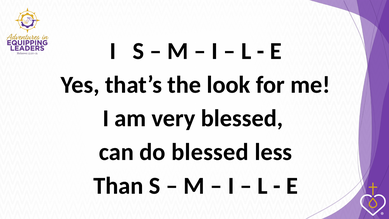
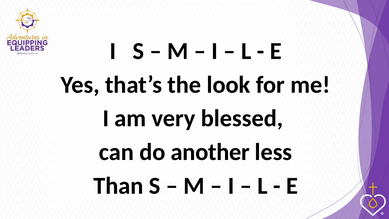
do blessed: blessed -> another
